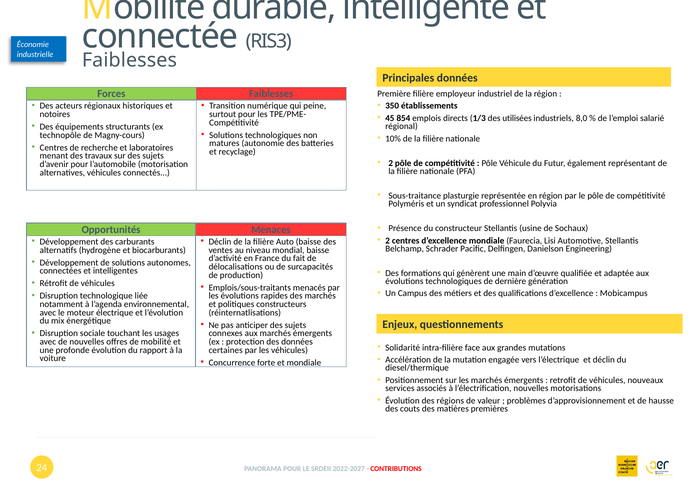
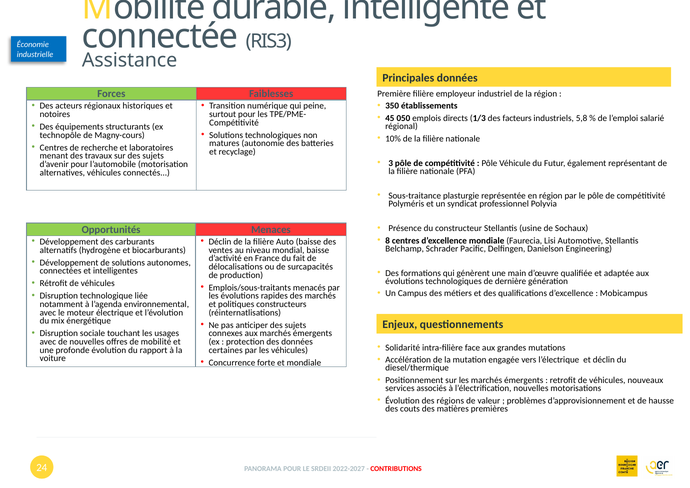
Faiblesses at (129, 60): Faiblesses -> Assistance
854: 854 -> 050
utilisées: utilisées -> facteurs
8,0: 8,0 -> 5,8
2 at (391, 163): 2 -> 3
2 at (388, 240): 2 -> 8
